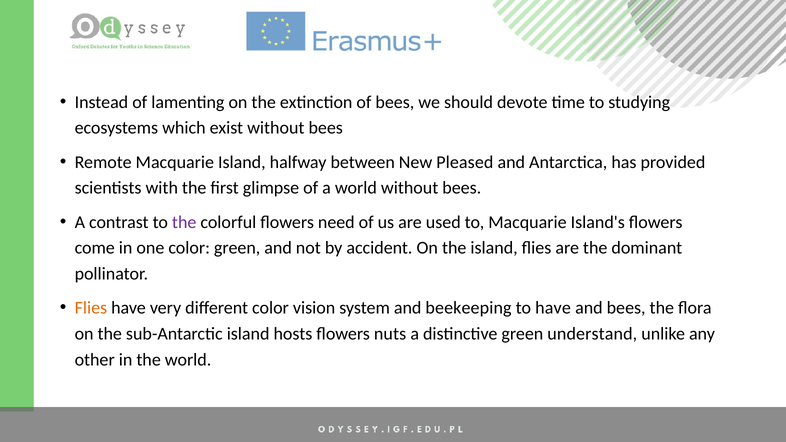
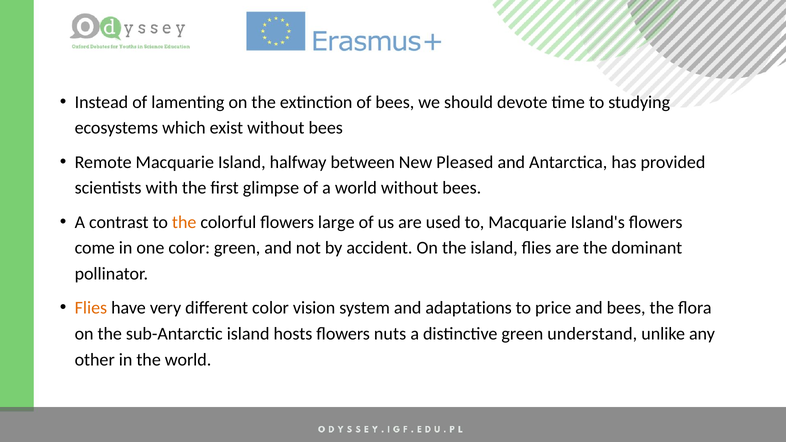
the at (184, 222) colour: purple -> orange
need: need -> large
beekeeping: beekeeping -> adaptations
to have: have -> price
